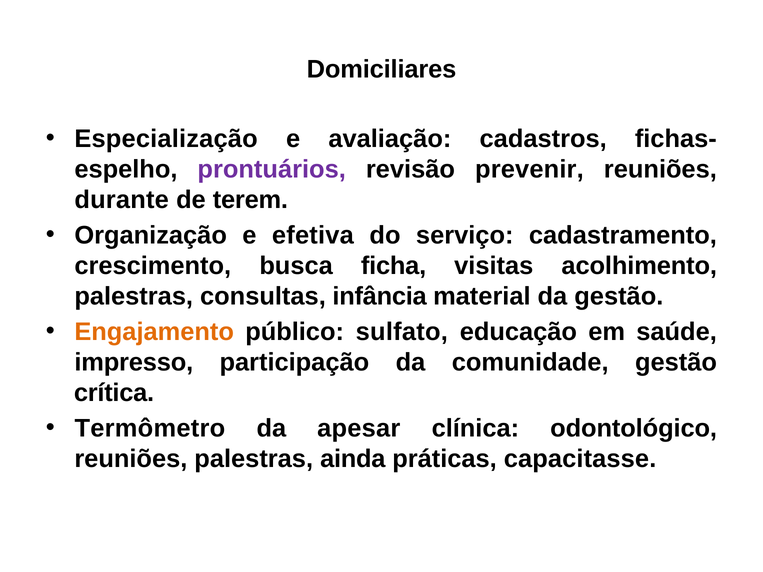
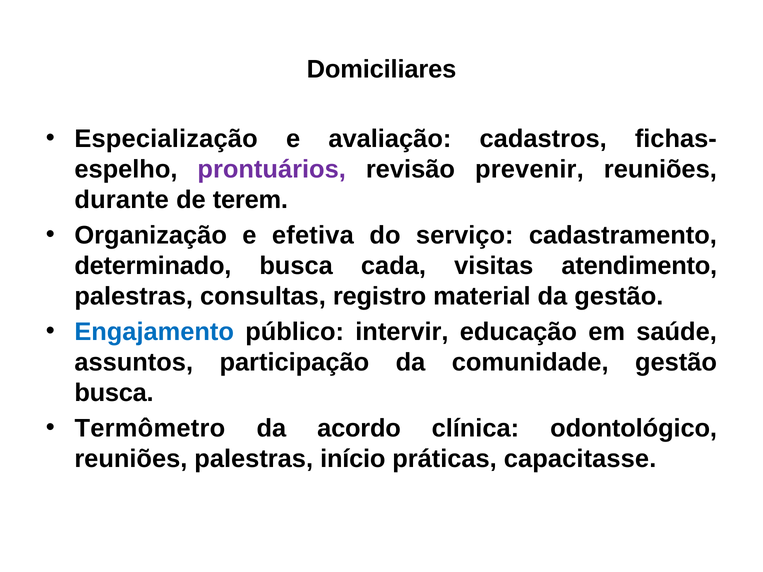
crescimento: crescimento -> determinado
ficha: ficha -> cada
acolhimento: acolhimento -> atendimento
infância: infância -> registro
Engajamento colour: orange -> blue
sulfato: sulfato -> intervir
impresso: impresso -> assuntos
crítica at (114, 393): crítica -> busca
apesar: apesar -> acordo
ainda: ainda -> início
